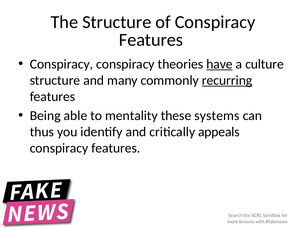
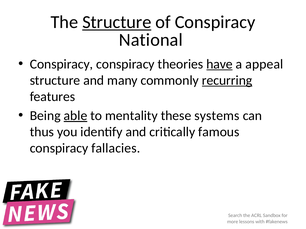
Structure at (117, 22) underline: none -> present
Features at (151, 40): Features -> National
culture: culture -> appeal
able underline: none -> present
appeals: appeals -> famous
features at (116, 149): features -> fallacies
